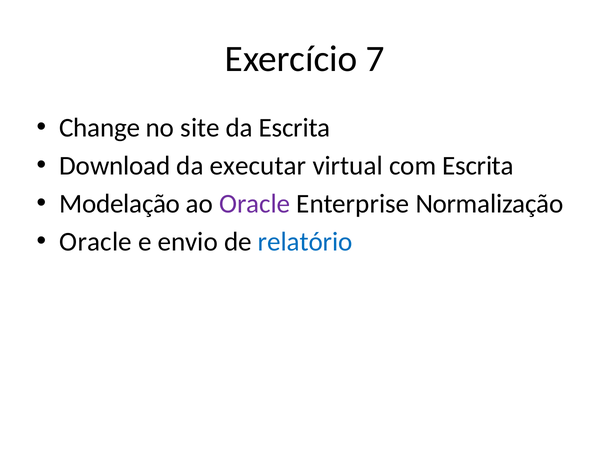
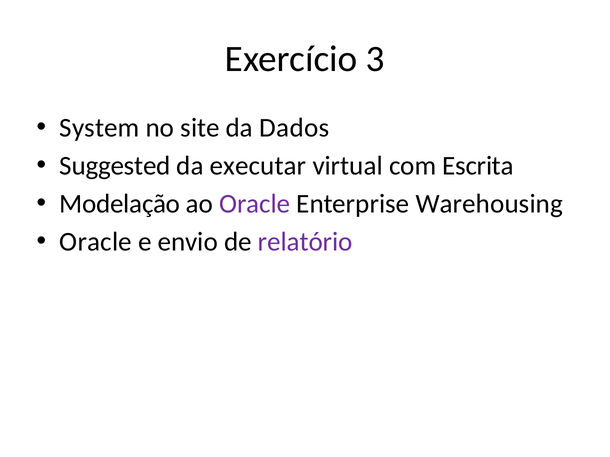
7: 7 -> 3
Change: Change -> System
da Escrita: Escrita -> Dados
Download: Download -> Suggested
Normalização: Normalização -> Warehousing
relatório colour: blue -> purple
